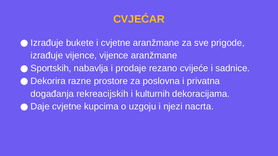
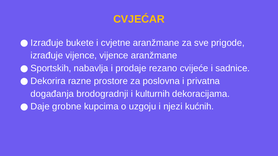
rekreacijskih: rekreacijskih -> brodogradnji
Daje cvjetne: cvjetne -> grobne
nacrta: nacrta -> kućnih
